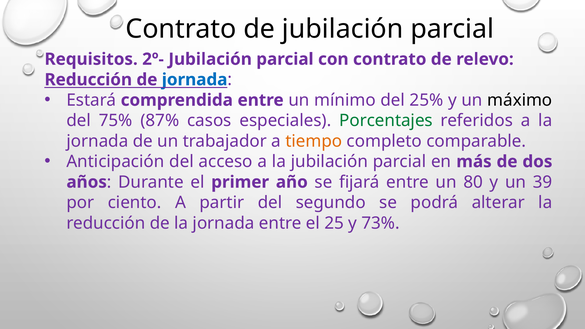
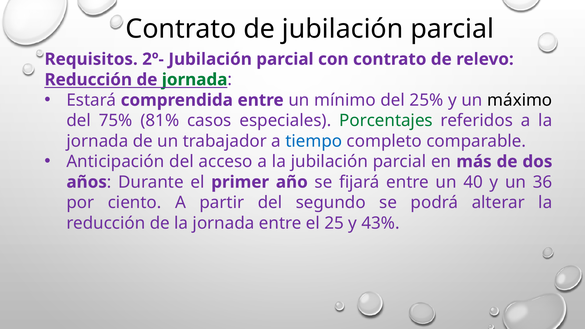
jornada at (195, 80) colour: blue -> green
87%: 87% -> 81%
tiempo colour: orange -> blue
80: 80 -> 40
39: 39 -> 36
73%: 73% -> 43%
